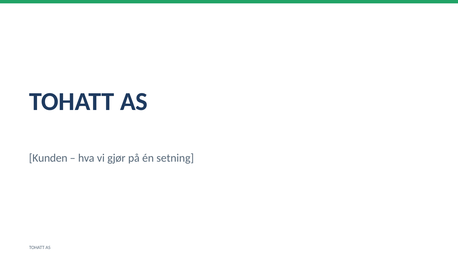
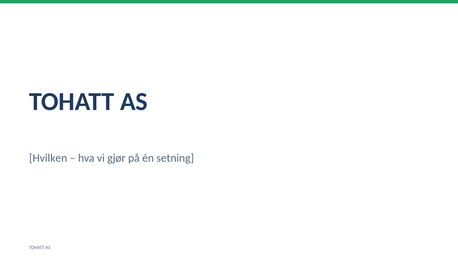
Kunden: Kunden -> Hvilken
